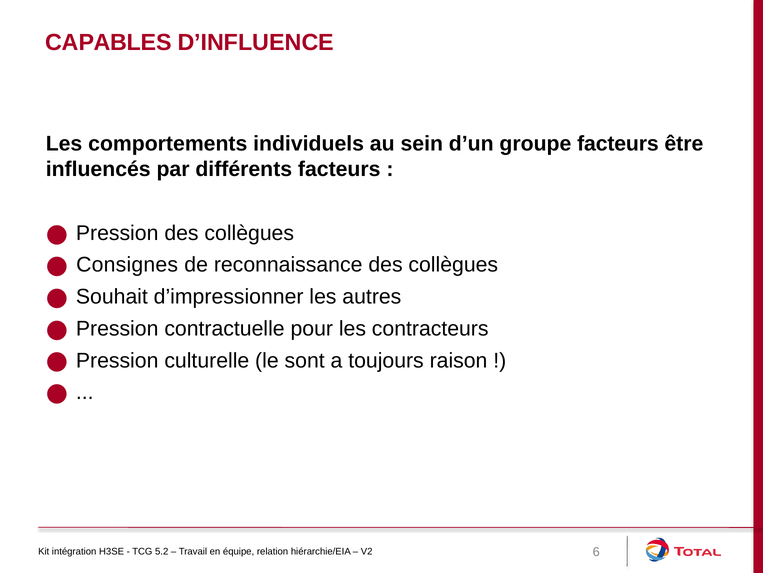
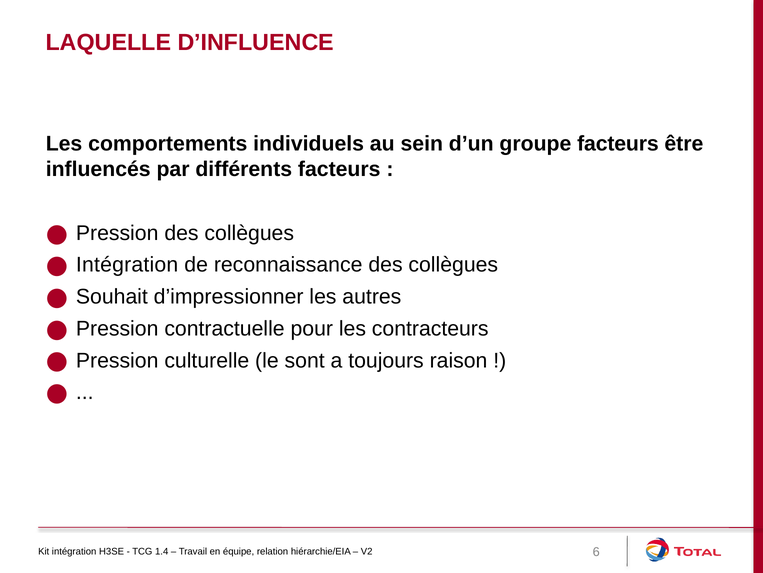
CAPABLES: CAPABLES -> LAQUELLE
Consignes at (127, 265): Consignes -> Intégration
5.2: 5.2 -> 1.4
